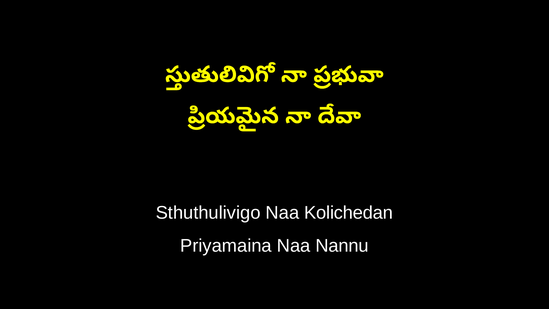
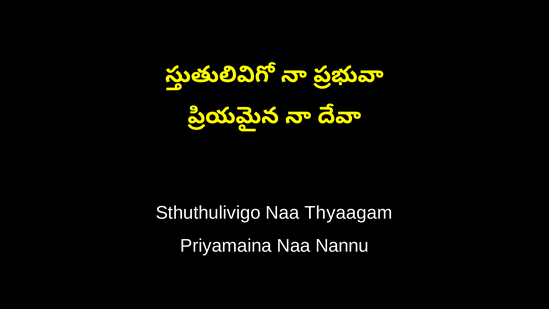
Kolichedan: Kolichedan -> Thyaagam
